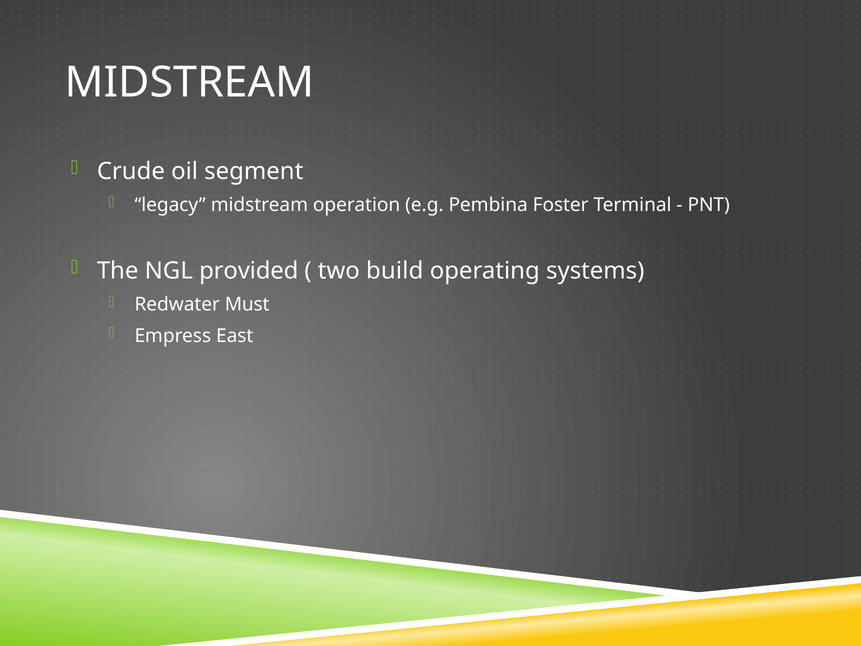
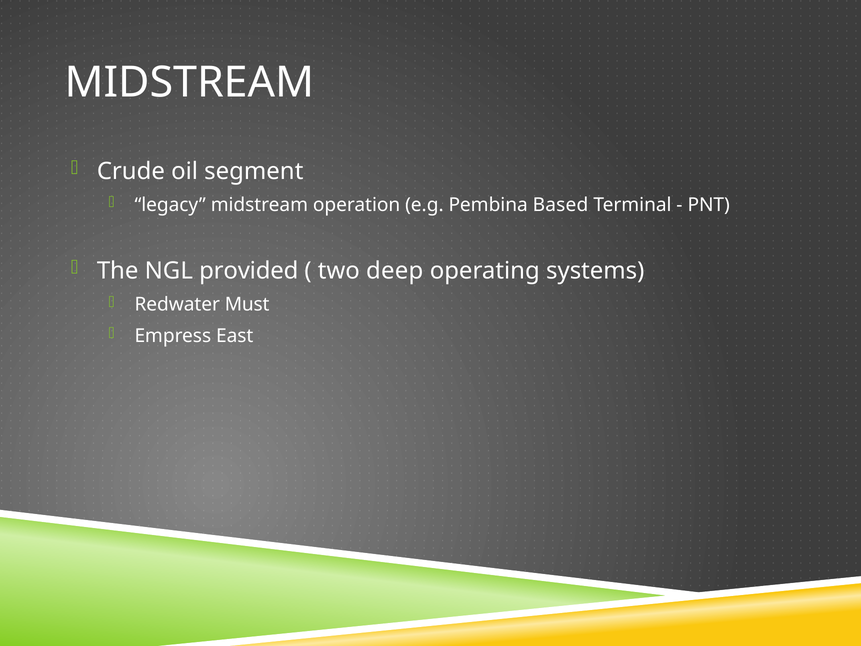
Foster: Foster -> Based
build: build -> deep
